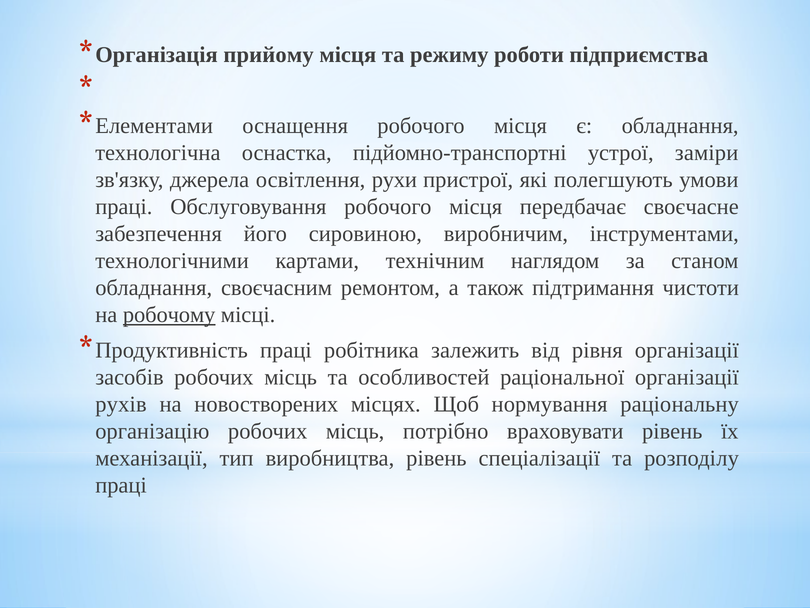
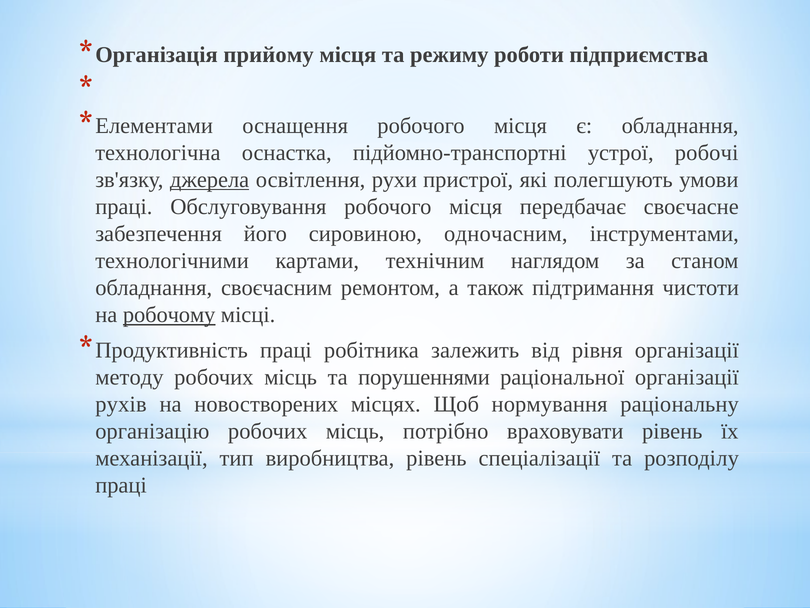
заміри: заміри -> робочі
джерела underline: none -> present
виробничим: виробничим -> одночасним
засобів: засобів -> методу
особливостей: особливостей -> порушеннями
